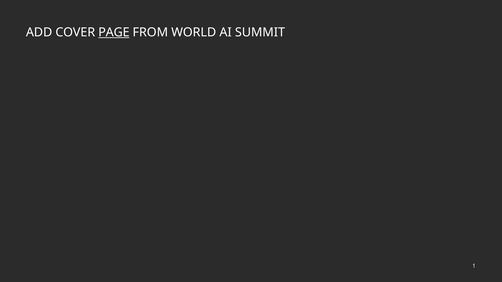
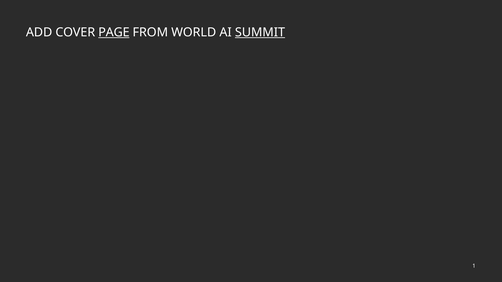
SUMMIT underline: none -> present
